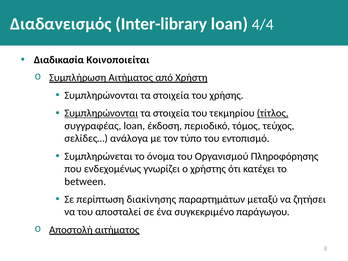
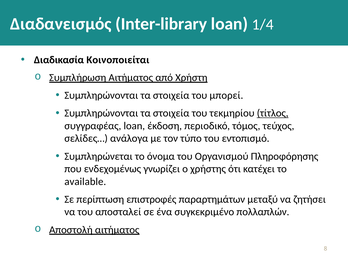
4/4: 4/4 -> 1/4
χρήσης: χρήσης -> μπορεί
Συμπληρώνονται at (101, 113) underline: present -> none
between: between -> available
διακίνησης: διακίνησης -> επιστροφές
παράγωγου: παράγωγου -> πολλαπλών
